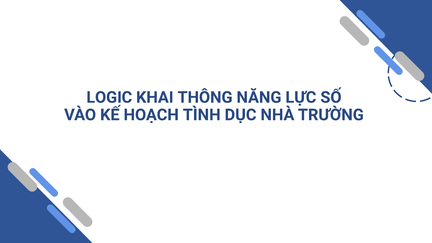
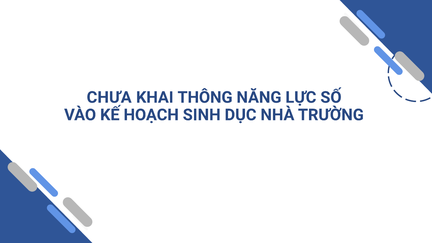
LOGIC: LOGIC -> CHƯA
TÌNH: TÌNH -> SINH
